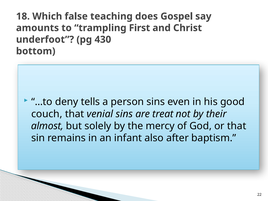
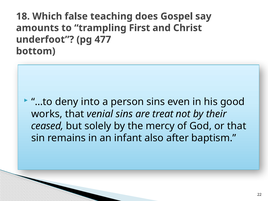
430: 430 -> 477
tells: tells -> into
couch: couch -> works
almost: almost -> ceased
